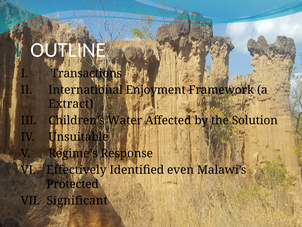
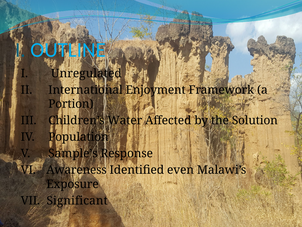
OUTLINE colour: white -> light blue
Transactions: Transactions -> Unregulated
Extract: Extract -> Portion
Unsuitable: Unsuitable -> Population
Regime’s: Regime’s -> Sample’s
Effectively: Effectively -> Awareness
Protected: Protected -> Exposure
